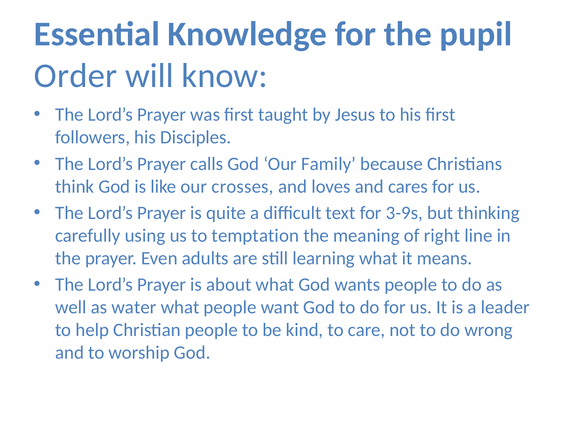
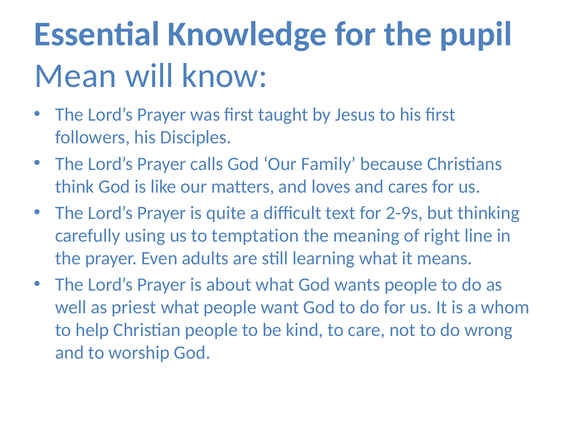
Order: Order -> Mean
crosses: crosses -> matters
3-9s: 3-9s -> 2-9s
water: water -> priest
leader: leader -> whom
